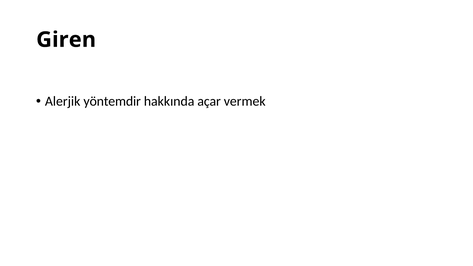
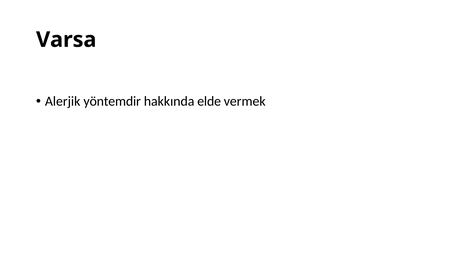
Giren: Giren -> Varsa
açar: açar -> elde
